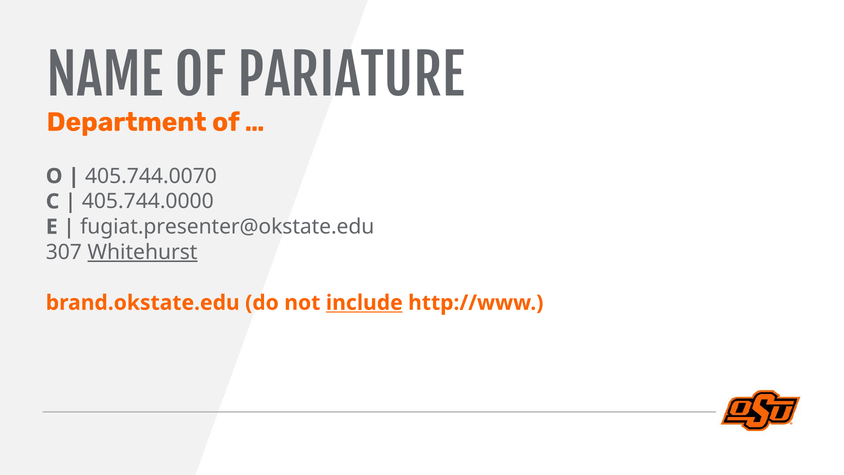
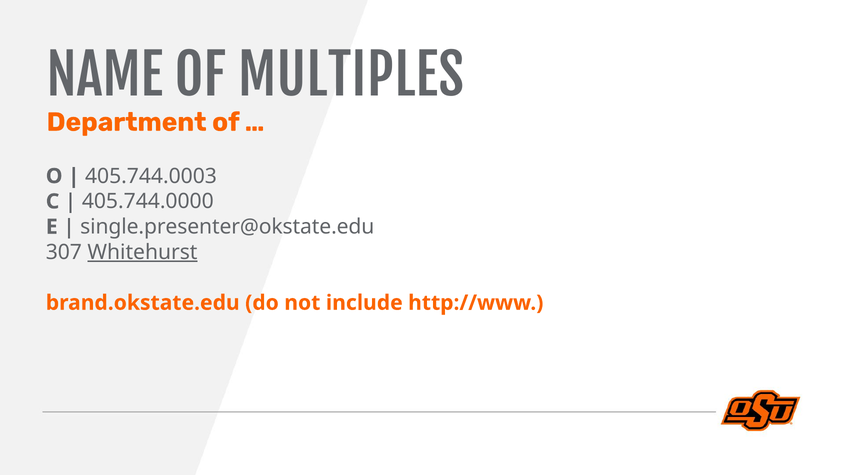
PARIATURE: PARIATURE -> MULTIPLES
405.744.0070: 405.744.0070 -> 405.744.0003
fugiat.presenter@okstate.edu: fugiat.presenter@okstate.edu -> single.presenter@okstate.edu
include underline: present -> none
